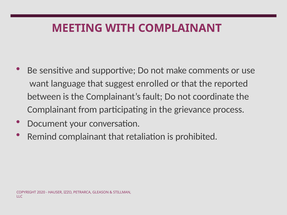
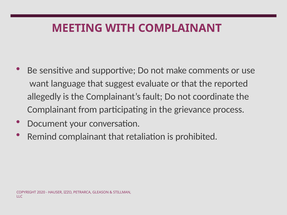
enrolled: enrolled -> evaluate
between: between -> allegedly
